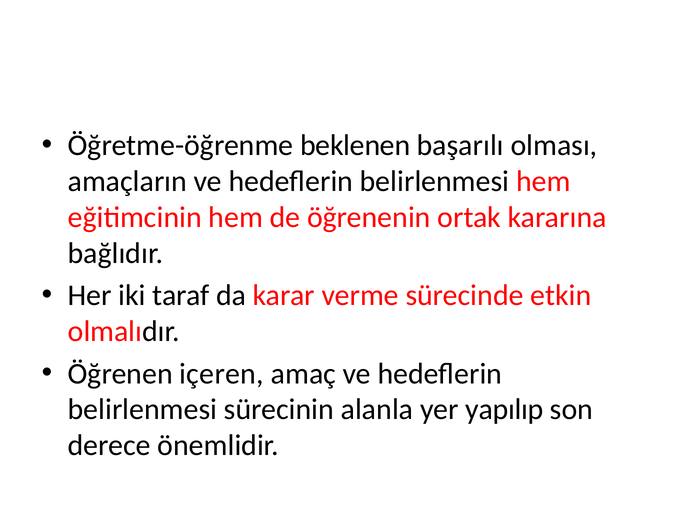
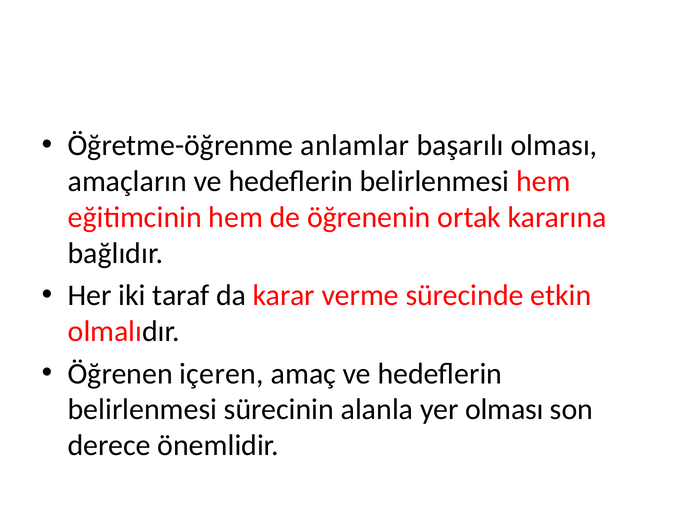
beklenen: beklenen -> anlamlar
yer yapılıp: yapılıp -> olması
